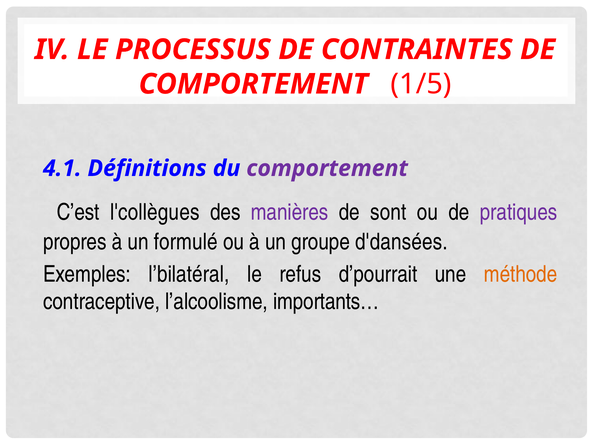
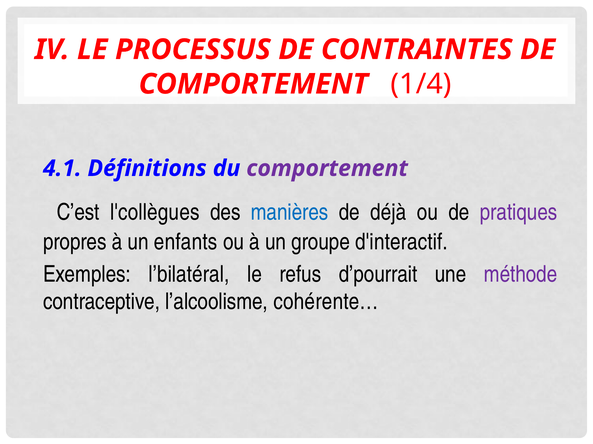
1/5: 1/5 -> 1/4
manières colour: purple -> blue
sont: sont -> déjà
formulé: formulé -> enfants
d'dansées: d'dansées -> d'interactif
méthode colour: orange -> purple
importants…: importants… -> cohérente…
